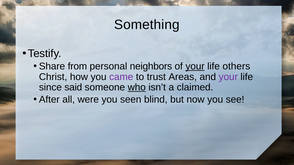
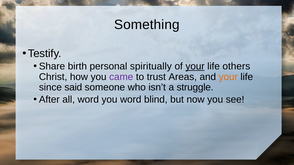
from: from -> birth
neighbors: neighbors -> spiritually
your at (228, 77) colour: purple -> orange
who underline: present -> none
claimed: claimed -> struggle
all were: were -> word
you seen: seen -> word
